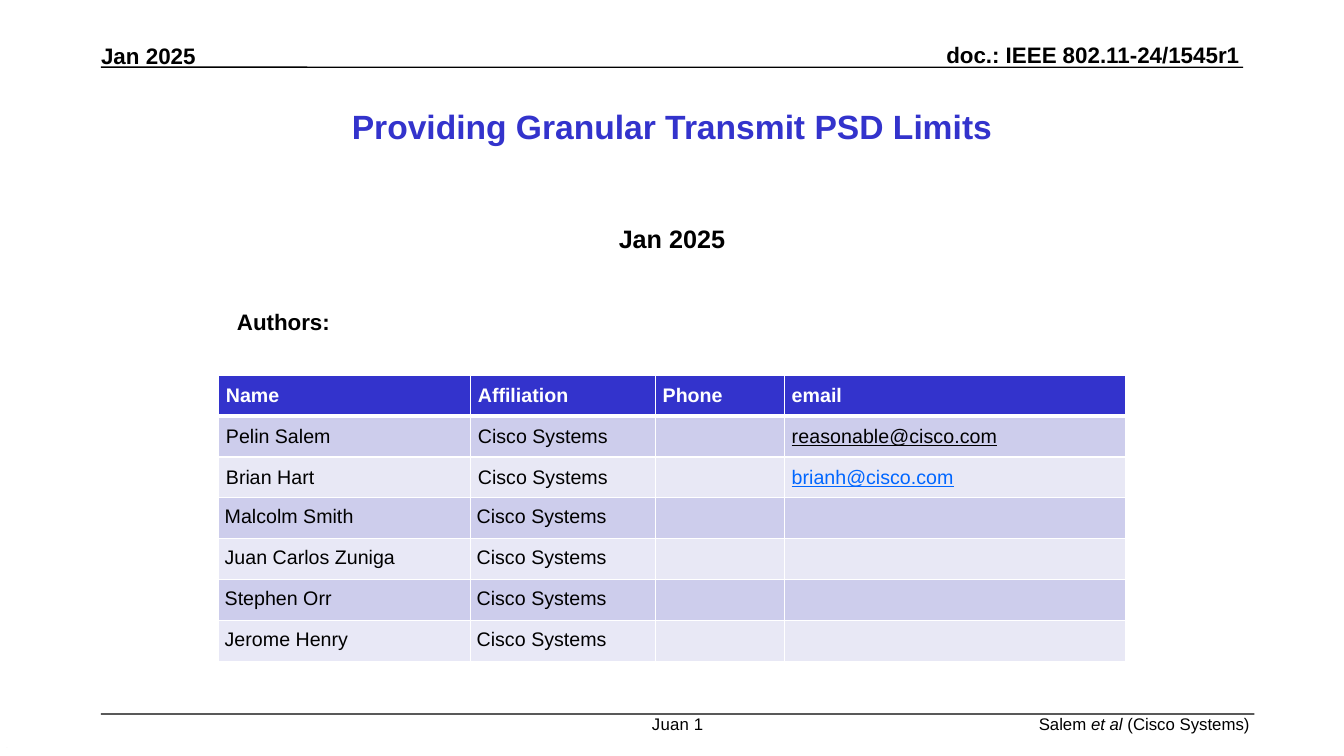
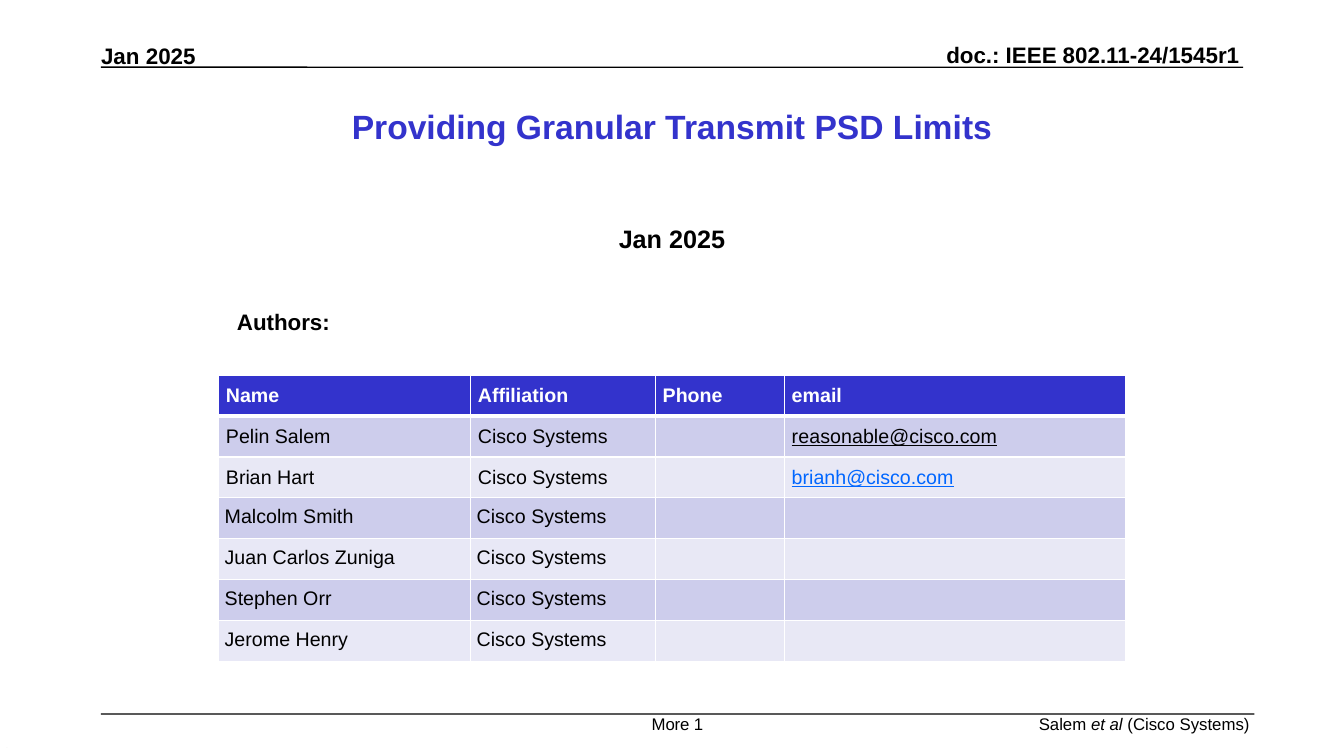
Juan at (670, 725): Juan -> More
